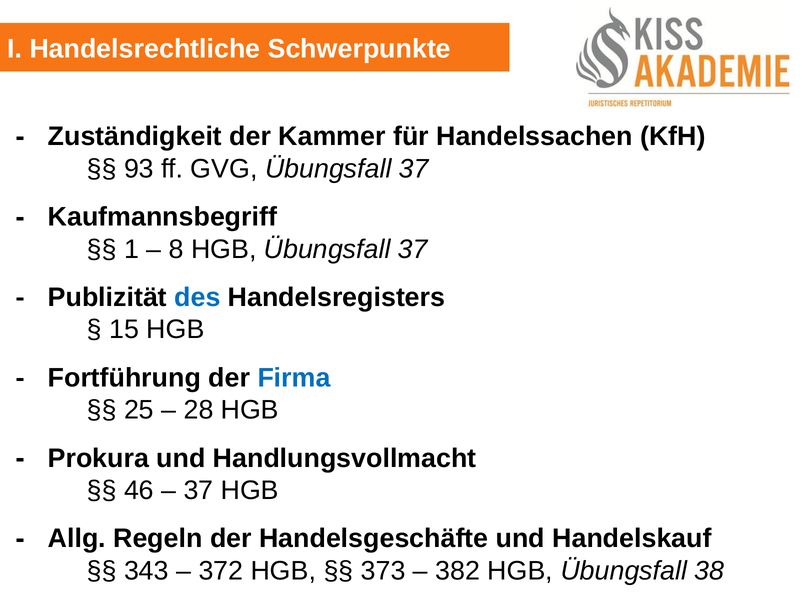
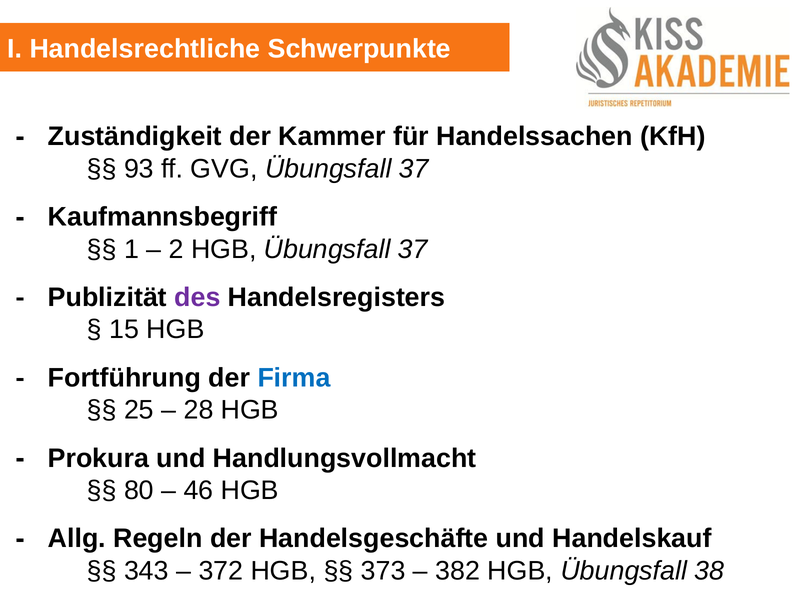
8: 8 -> 2
des colour: blue -> purple
46: 46 -> 80
37 at (198, 490): 37 -> 46
